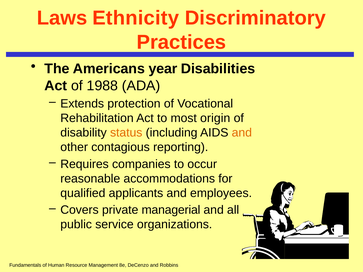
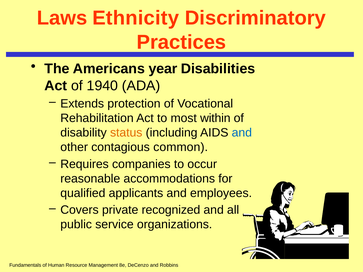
1988: 1988 -> 1940
origin: origin -> within
and at (242, 133) colour: orange -> blue
reporting: reporting -> common
managerial: managerial -> recognized
